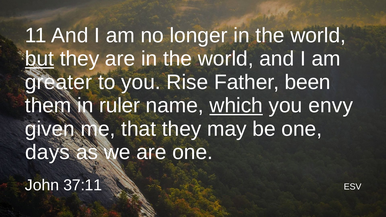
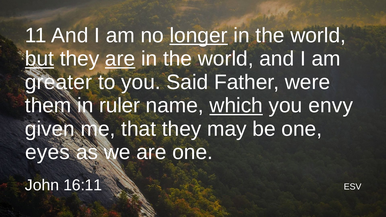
longer underline: none -> present
are at (120, 59) underline: none -> present
Rise: Rise -> Said
been: been -> were
days: days -> eyes
37:11: 37:11 -> 16:11
